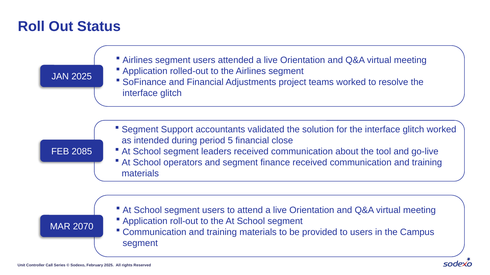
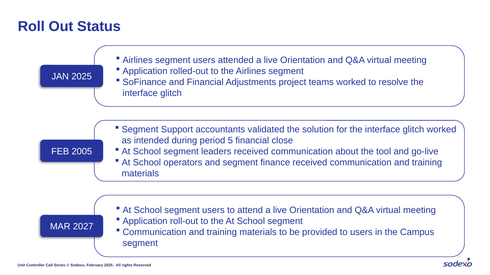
2085: 2085 -> 2005
2070: 2070 -> 2027
